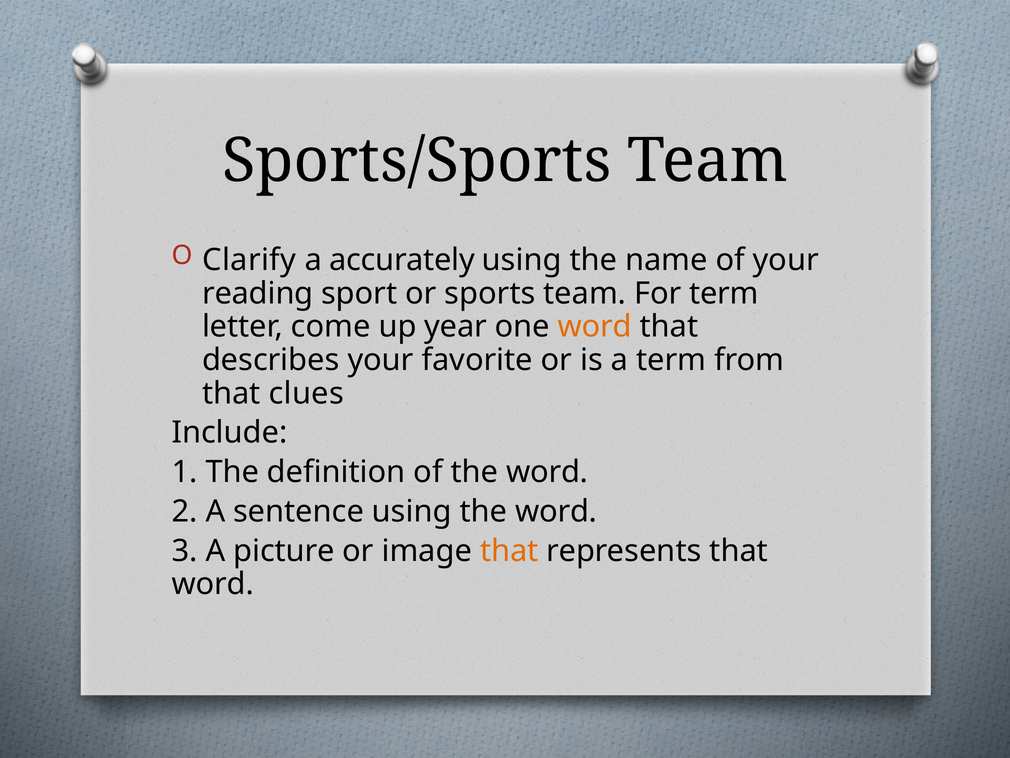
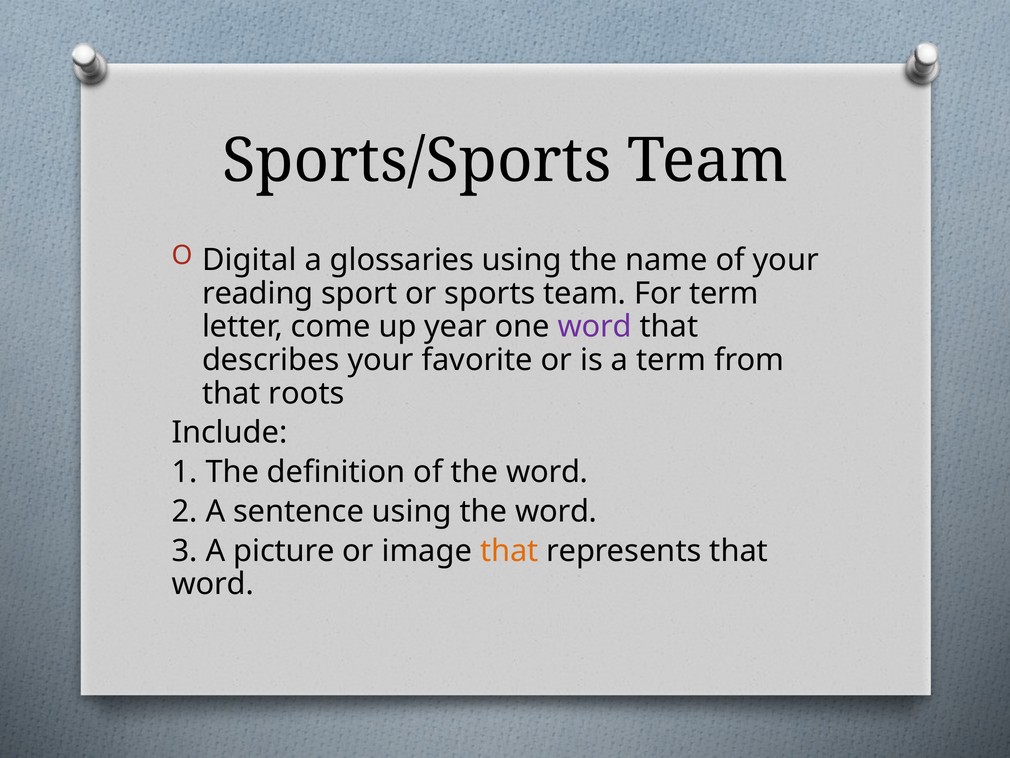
Clarify: Clarify -> Digital
accurately: accurately -> glossaries
word at (595, 326) colour: orange -> purple
clues: clues -> roots
